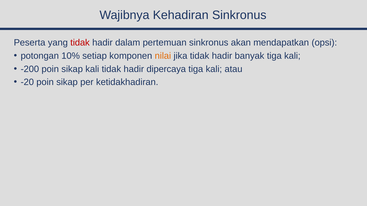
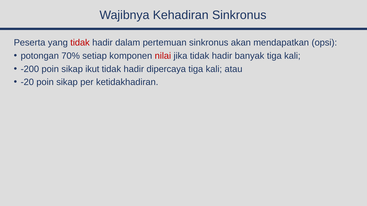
10%: 10% -> 70%
nilai colour: orange -> red
sikap kali: kali -> ikut
